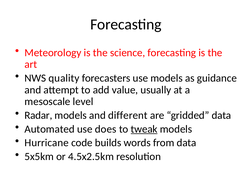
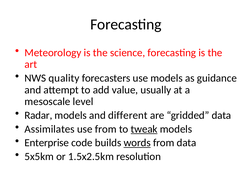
Automated: Automated -> Assimilates
use does: does -> from
Hurricane: Hurricane -> Enterprise
words underline: none -> present
4.5x2.5km: 4.5x2.5km -> 1.5x2.5km
